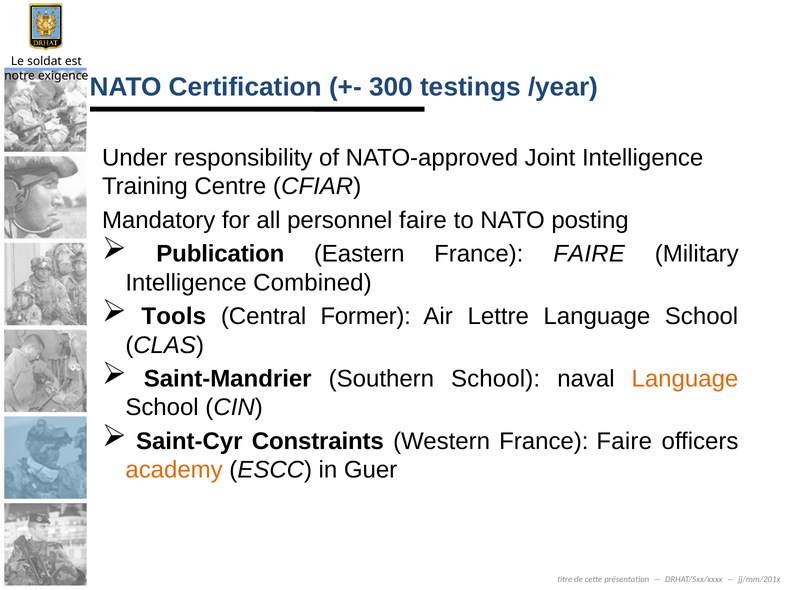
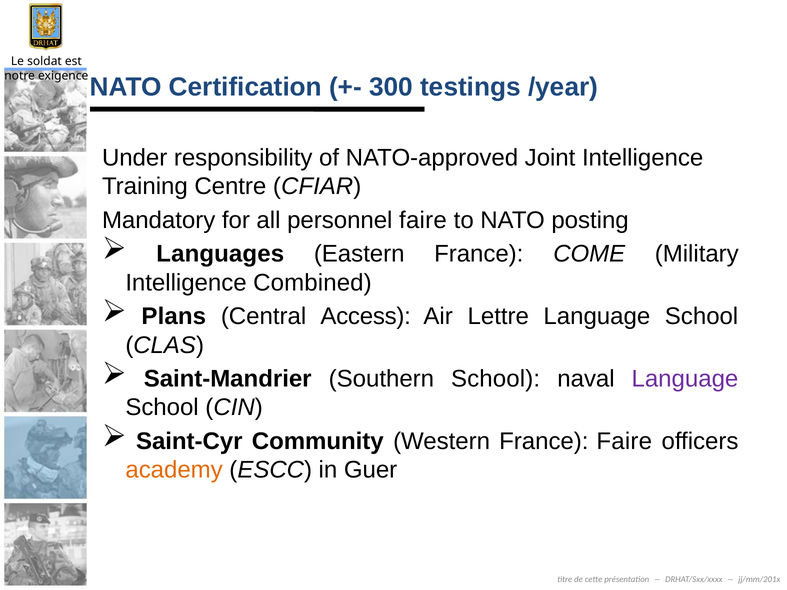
Publication: Publication -> Languages
Eastern France FAIRE: FAIRE -> COME
Tools: Tools -> Plans
Former: Former -> Access
Language at (685, 379) colour: orange -> purple
Constraints: Constraints -> Community
